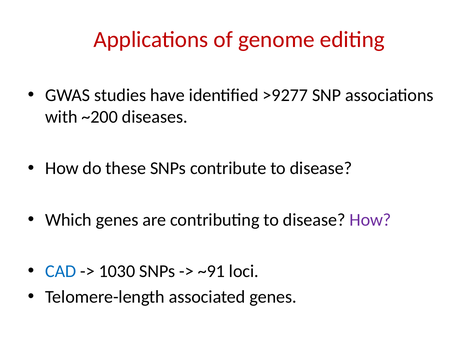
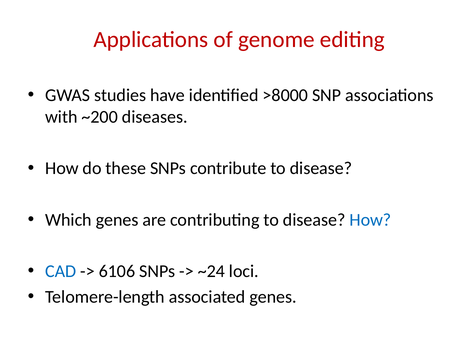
>9277: >9277 -> >8000
How at (370, 220) colour: purple -> blue
1030: 1030 -> 6106
~91: ~91 -> ~24
